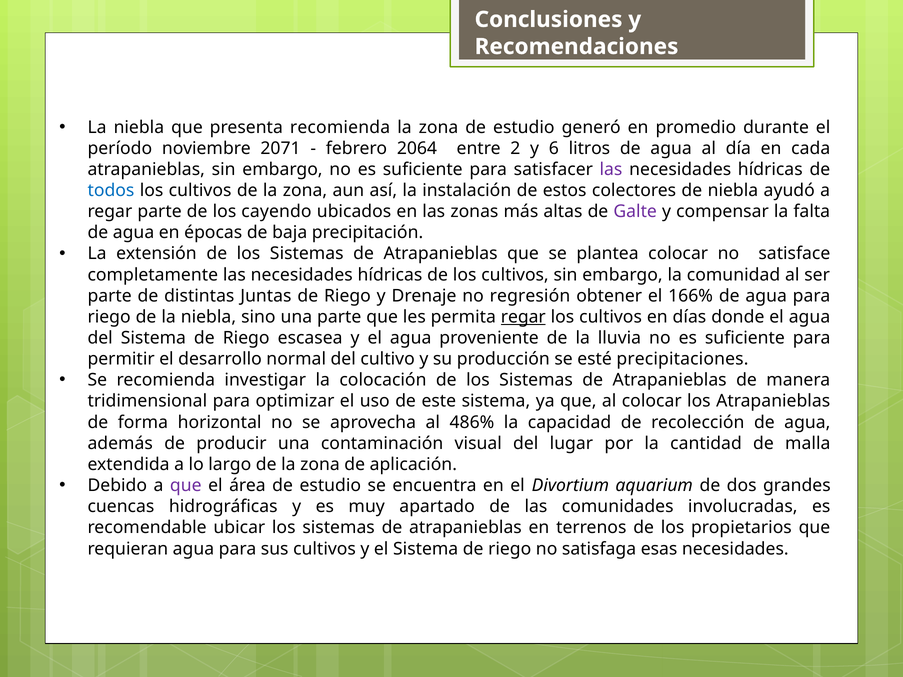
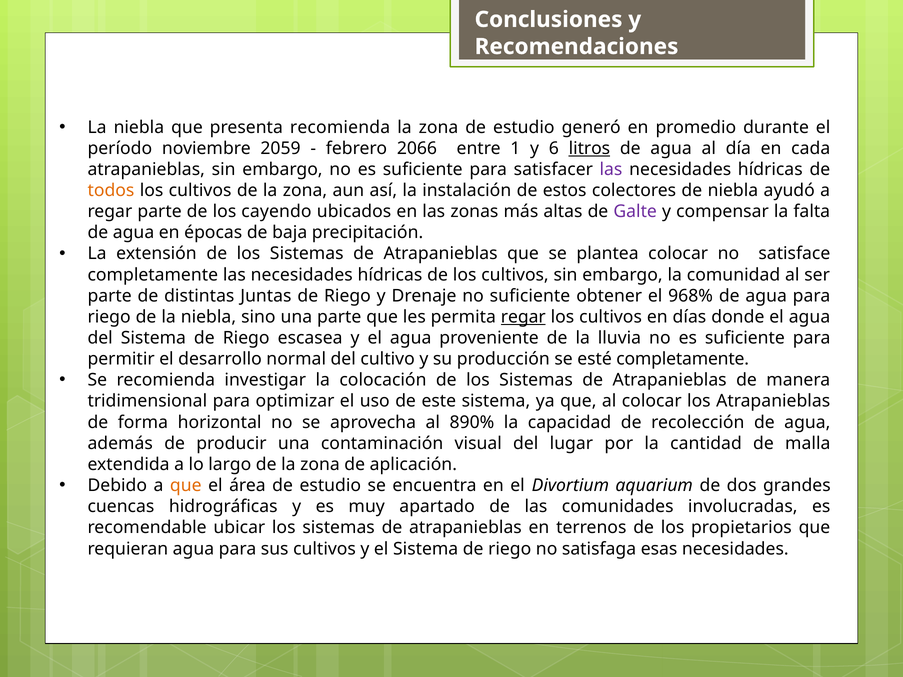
2071: 2071 -> 2059
2064: 2064 -> 2066
2: 2 -> 1
litros underline: none -> present
todos colour: blue -> orange
no regresión: regresión -> suficiente
166%: 166% -> 968%
esté precipitaciones: precipitaciones -> completamente
486%: 486% -> 890%
que at (186, 486) colour: purple -> orange
